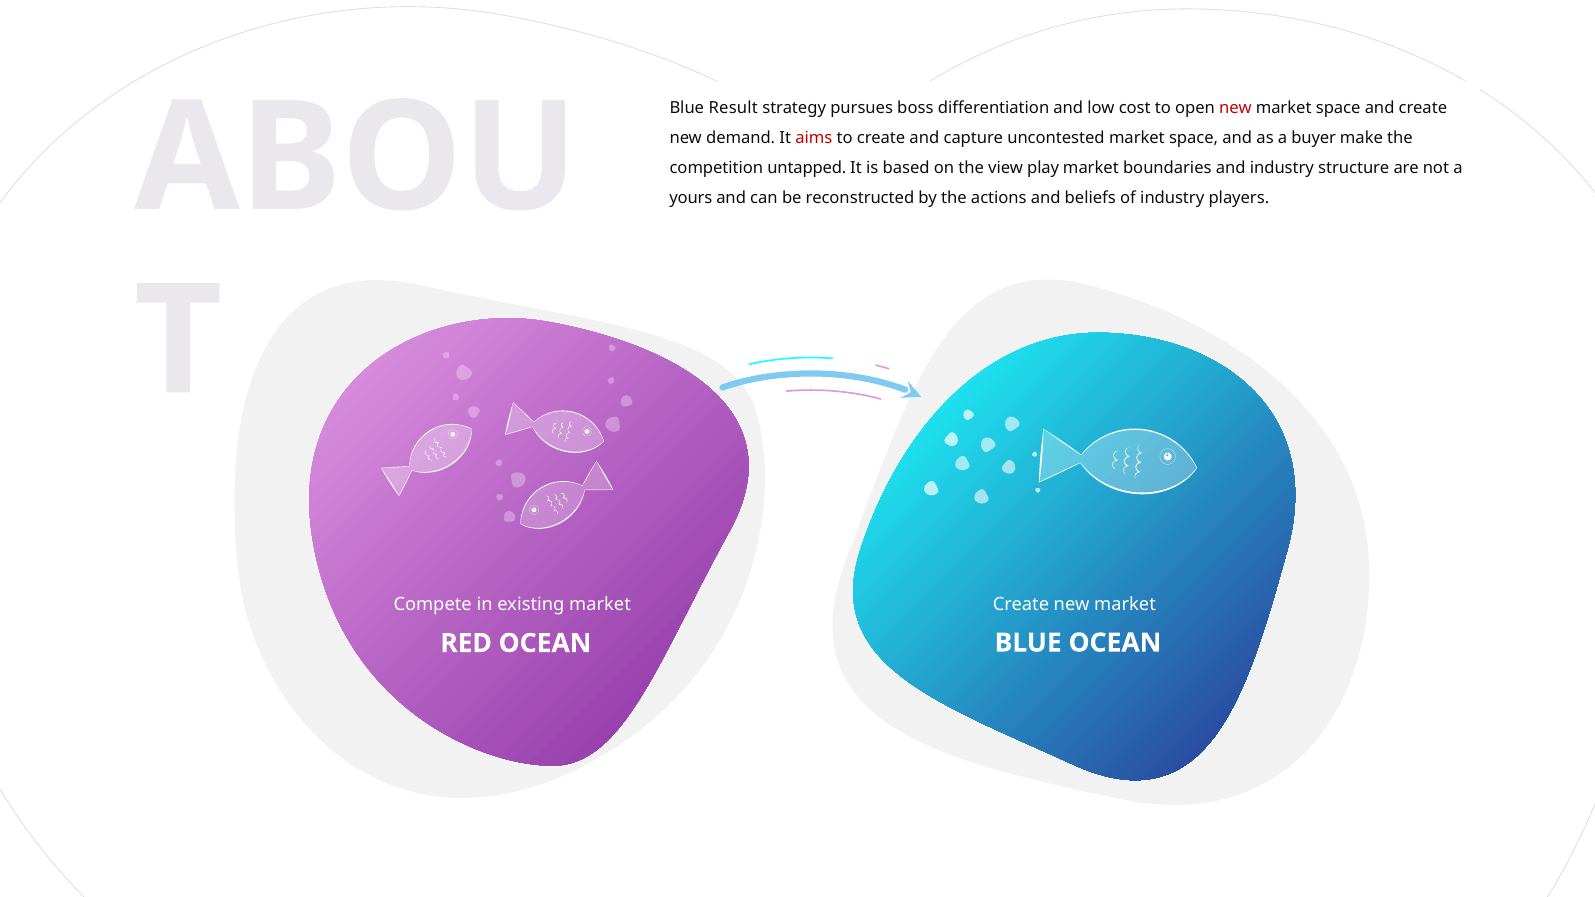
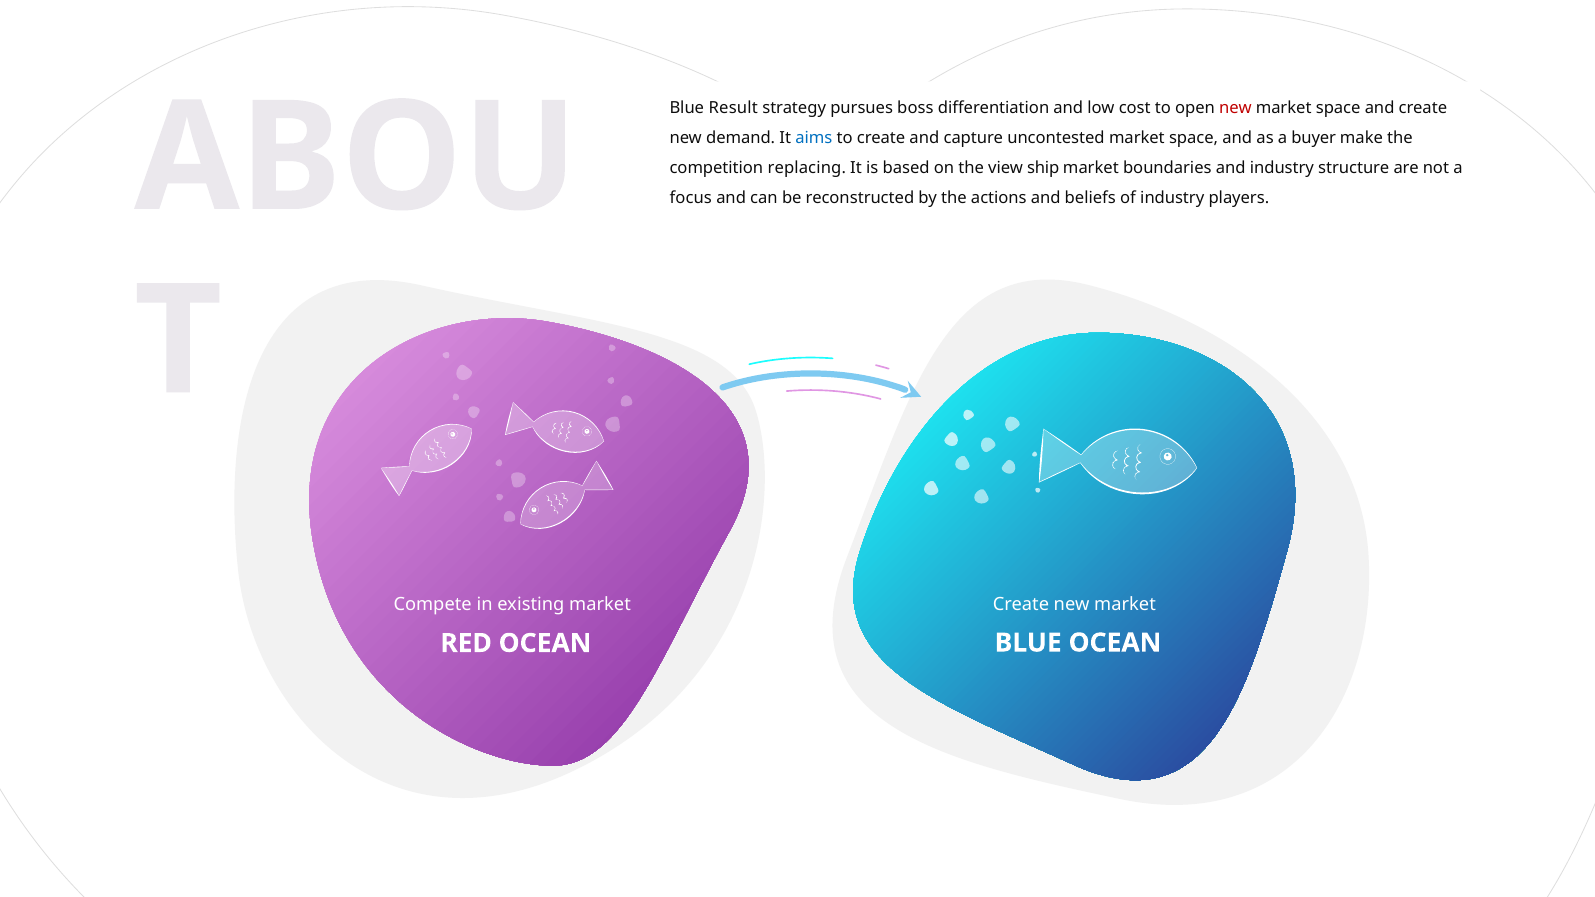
aims colour: red -> blue
untapped: untapped -> replacing
play: play -> ship
yours: yours -> focus
